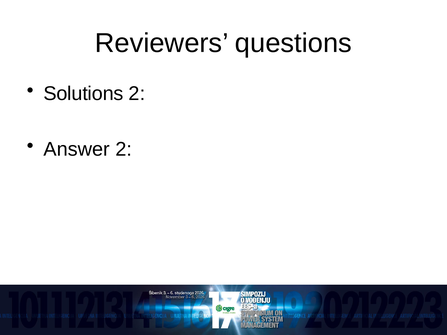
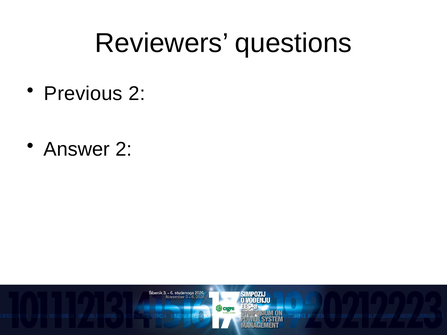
Solutions: Solutions -> Previous
